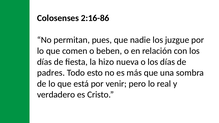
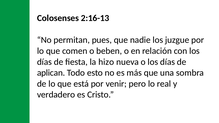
2:16-86: 2:16-86 -> 2:16-13
padres: padres -> aplican
